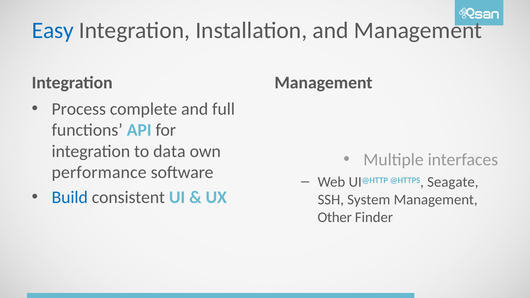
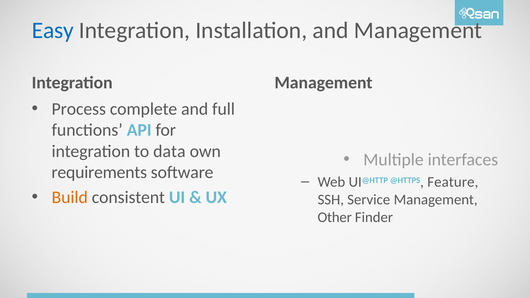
performance: performance -> requirements
Seagate: Seagate -> Feature
Build colour: blue -> orange
System: System -> Service
